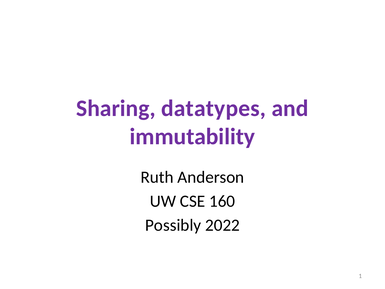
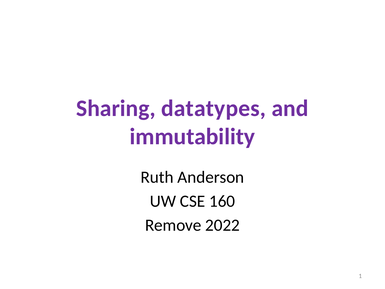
Possibly: Possibly -> Remove
